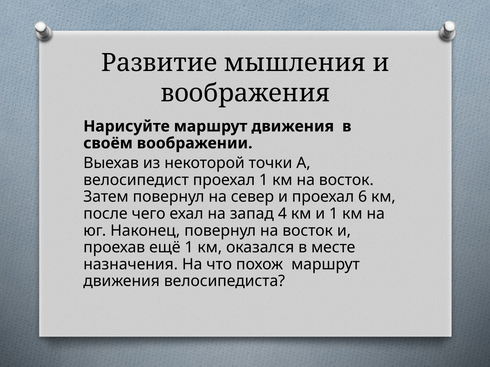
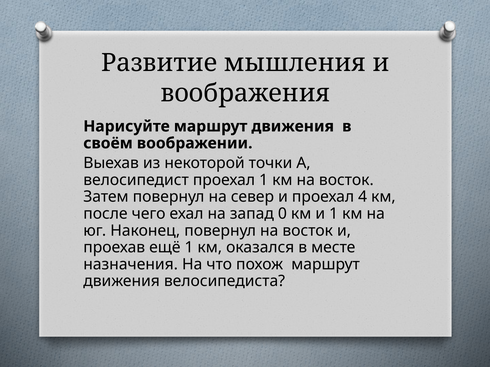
6: 6 -> 4
4: 4 -> 0
